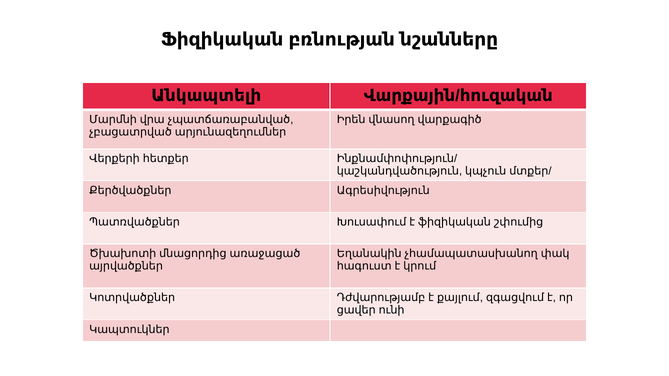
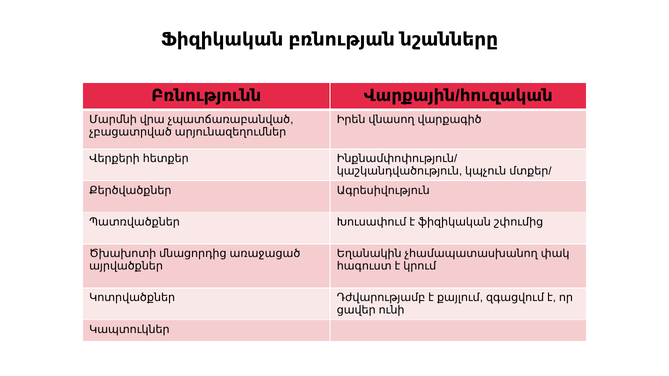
Անկապտելի: Անկապտելի -> Բռնությունն
